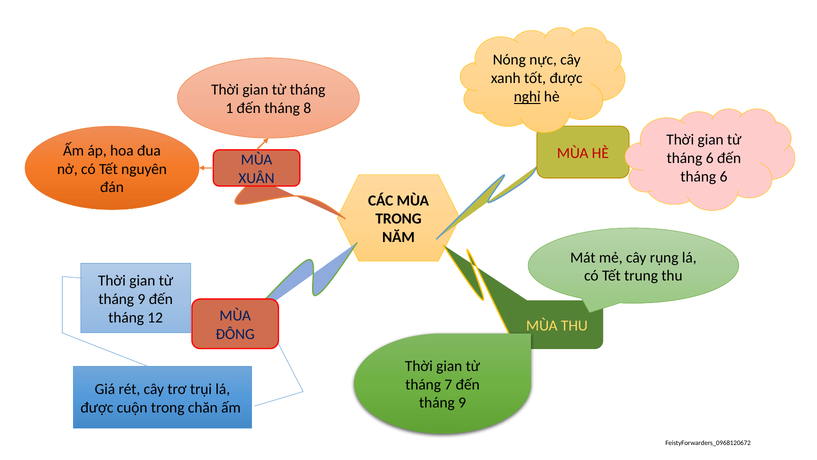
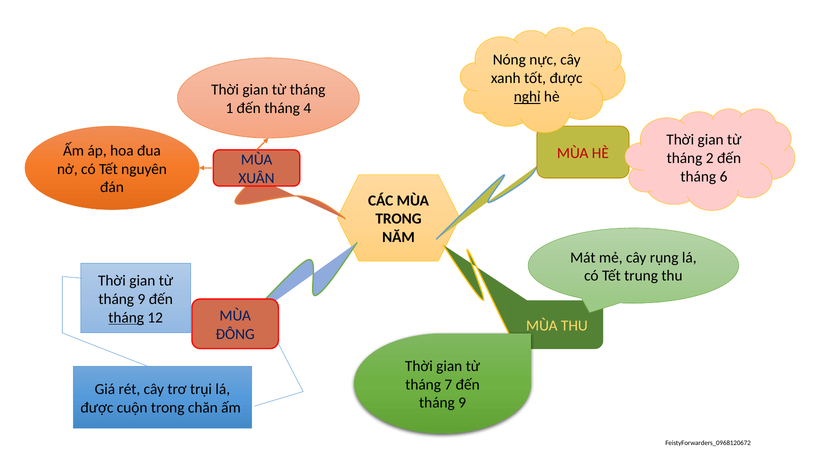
8: 8 -> 4
6 at (710, 158): 6 -> 2
tháng at (126, 317) underline: none -> present
